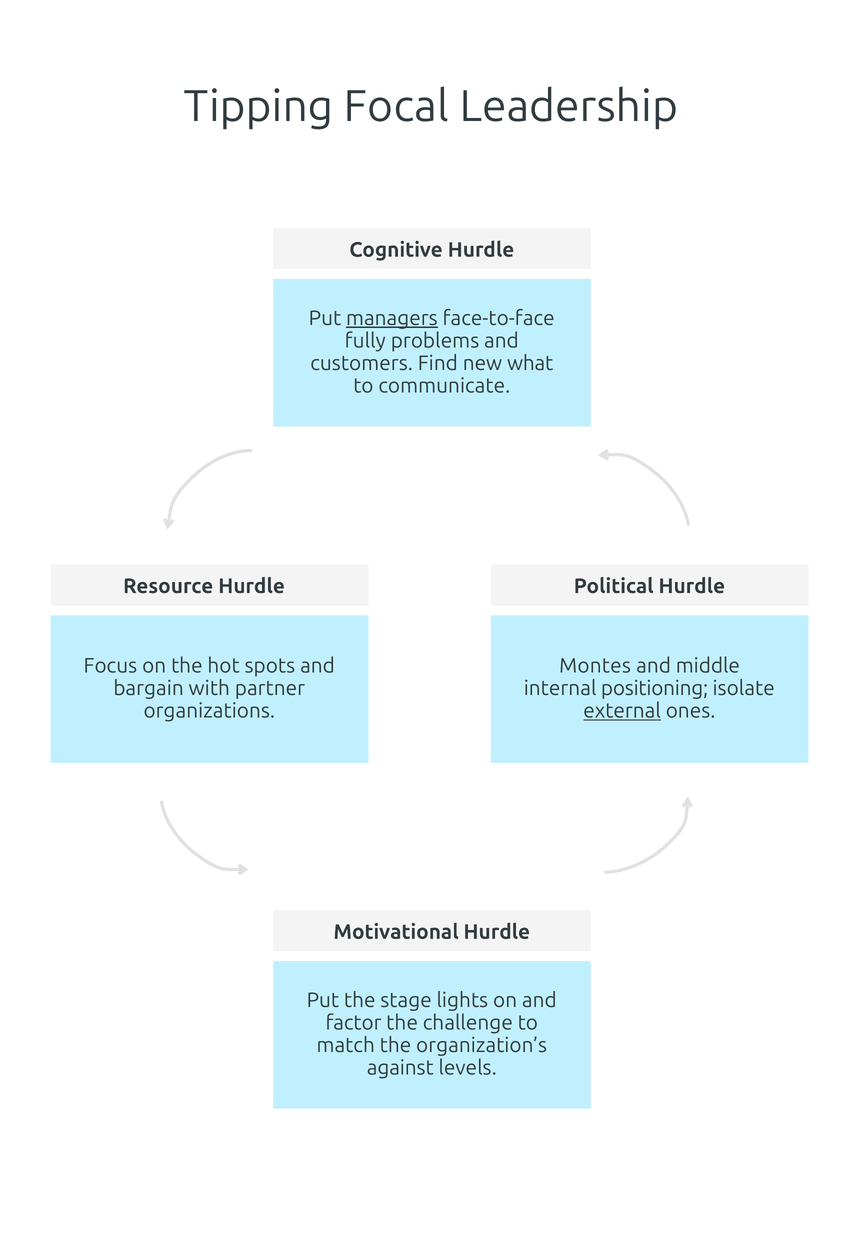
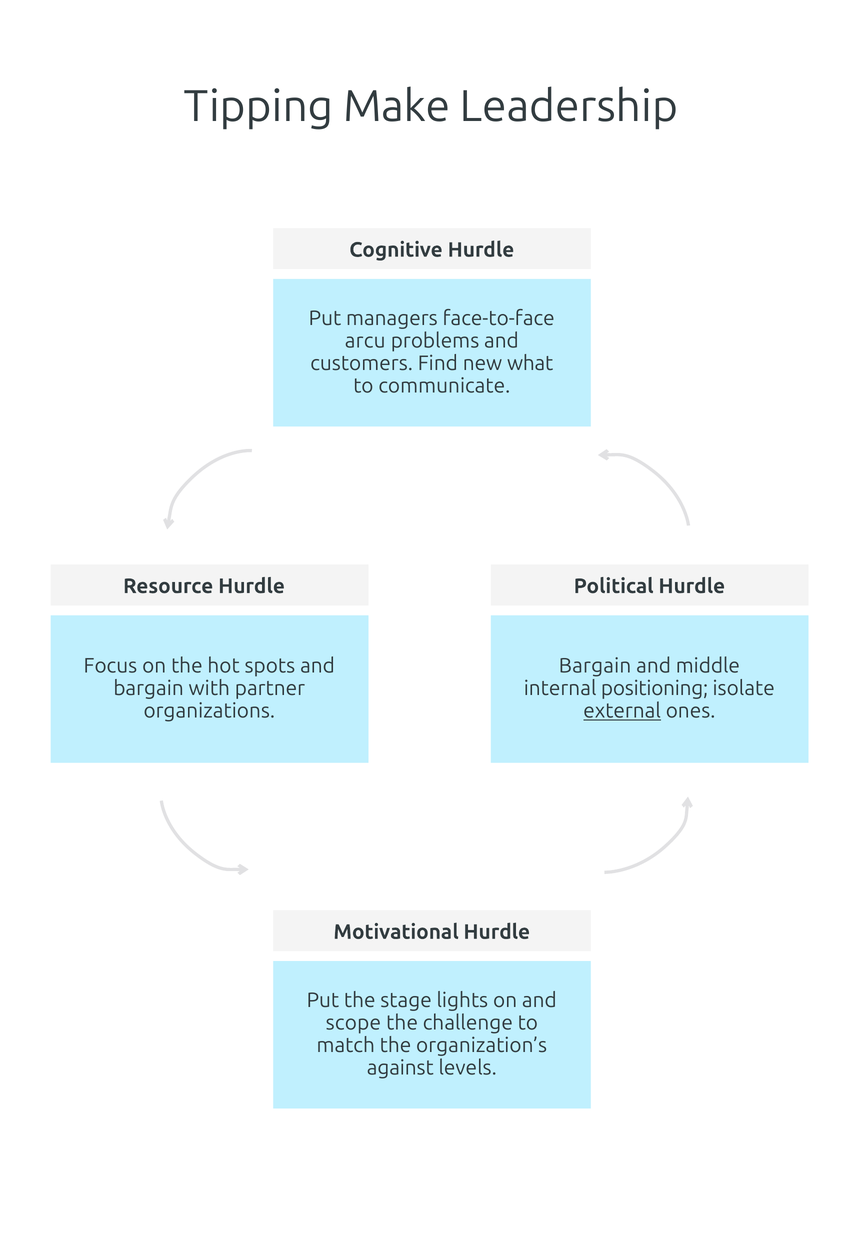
Focal: Focal -> Make
managers underline: present -> none
fully: fully -> arcu
Montes at (595, 665): Montes -> Bargain
factor: factor -> scope
